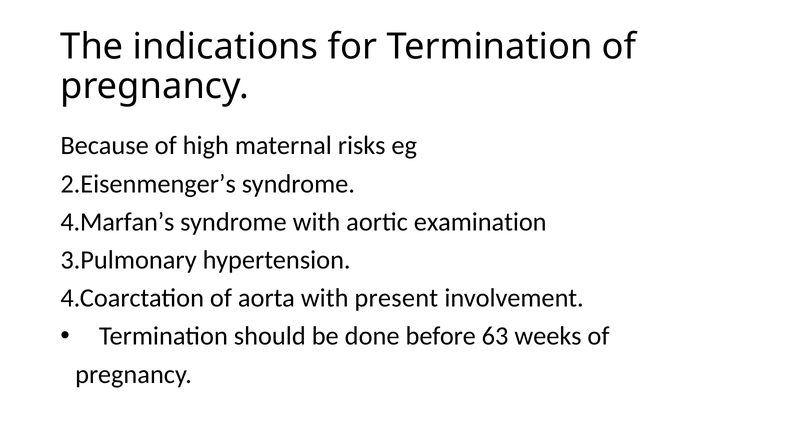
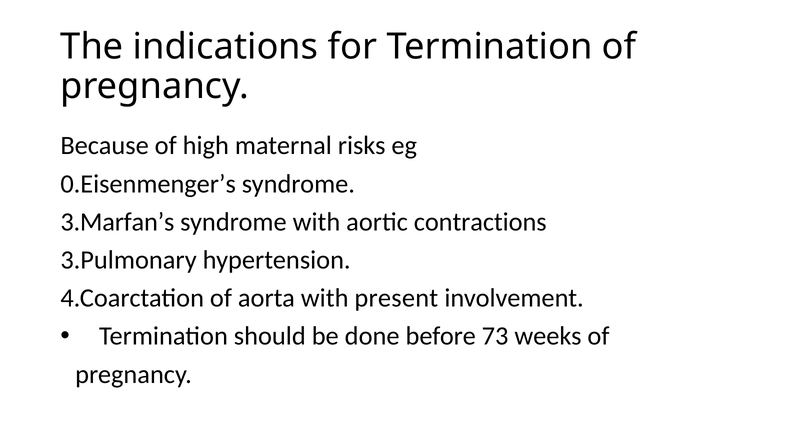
2.Eisenmenger’s: 2.Eisenmenger’s -> 0.Eisenmenger’s
4.Marfan’s: 4.Marfan’s -> 3.Marfan’s
examination: examination -> contractions
63: 63 -> 73
